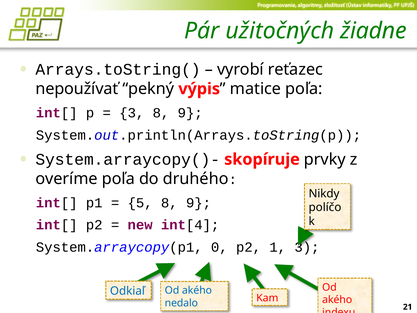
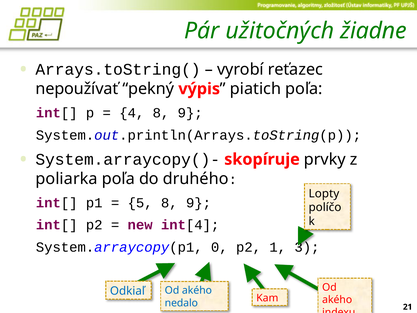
matice: matice -> piatich
3 at (132, 113): 3 -> 4
overíme: overíme -> poliarka
Nikdy: Nikdy -> Lopty
